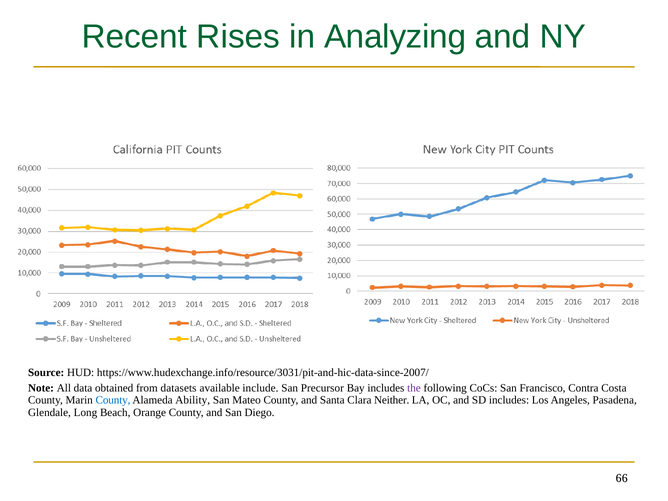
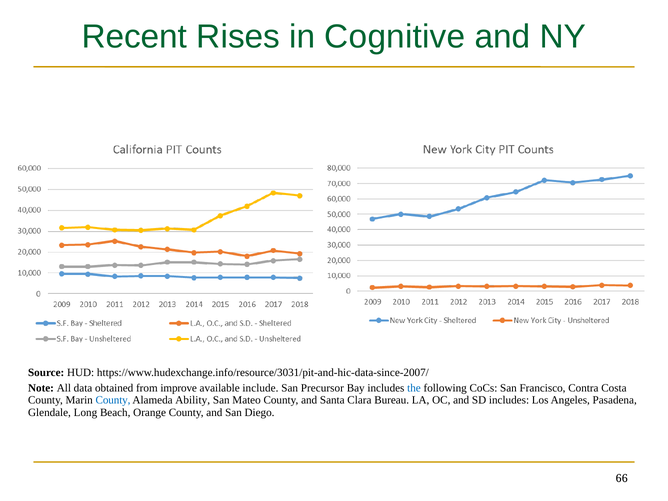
Analyzing: Analyzing -> Cognitive
datasets: datasets -> improve
the colour: purple -> blue
Neither: Neither -> Bureau
